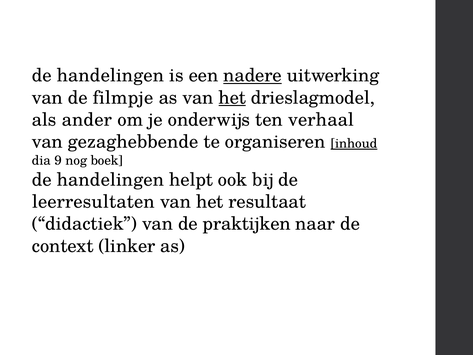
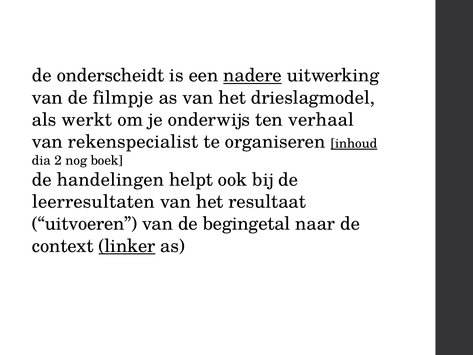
handelingen at (110, 75): handelingen -> onderscheidt
het at (232, 98) underline: present -> none
ander: ander -> werkt
gezaghebbende: gezaghebbende -> rekenspecialist
9: 9 -> 2
didactiek: didactiek -> uitvoeren
praktijken: praktijken -> begingetal
linker underline: none -> present
